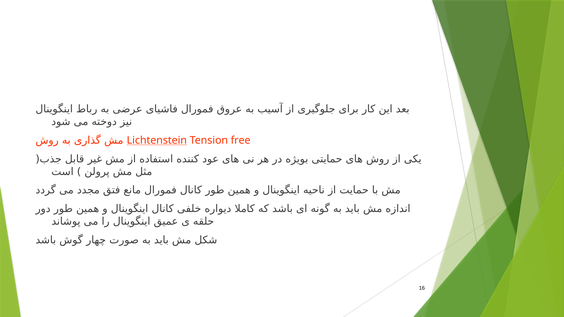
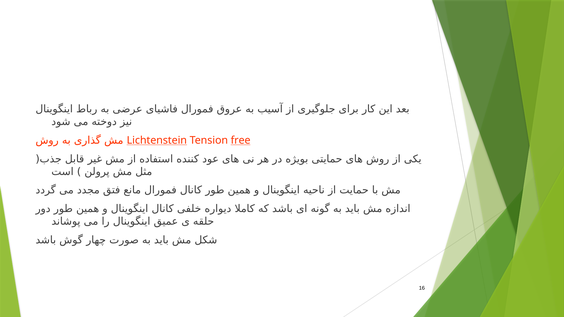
free underline: none -> present
